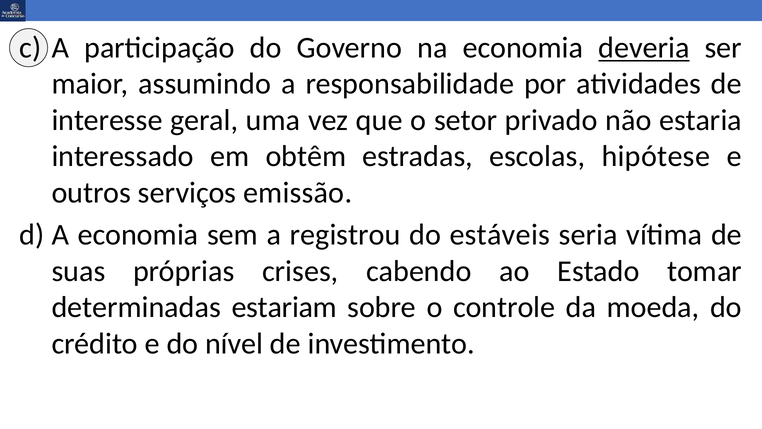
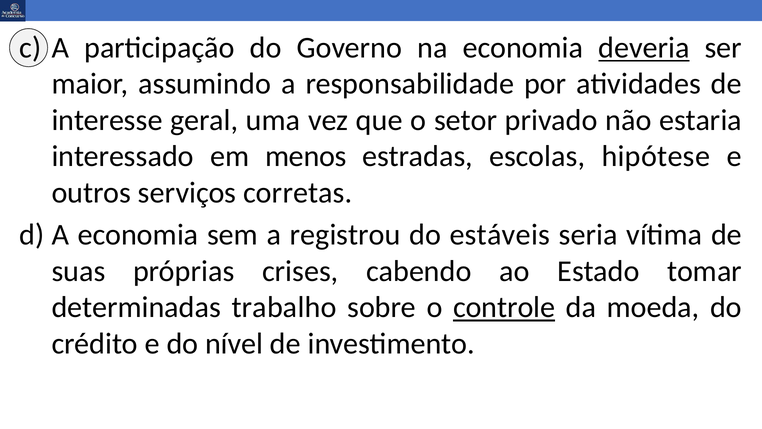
obtêm: obtêm -> menos
emissão: emissão -> corretas
estariam: estariam -> trabalho
controle underline: none -> present
